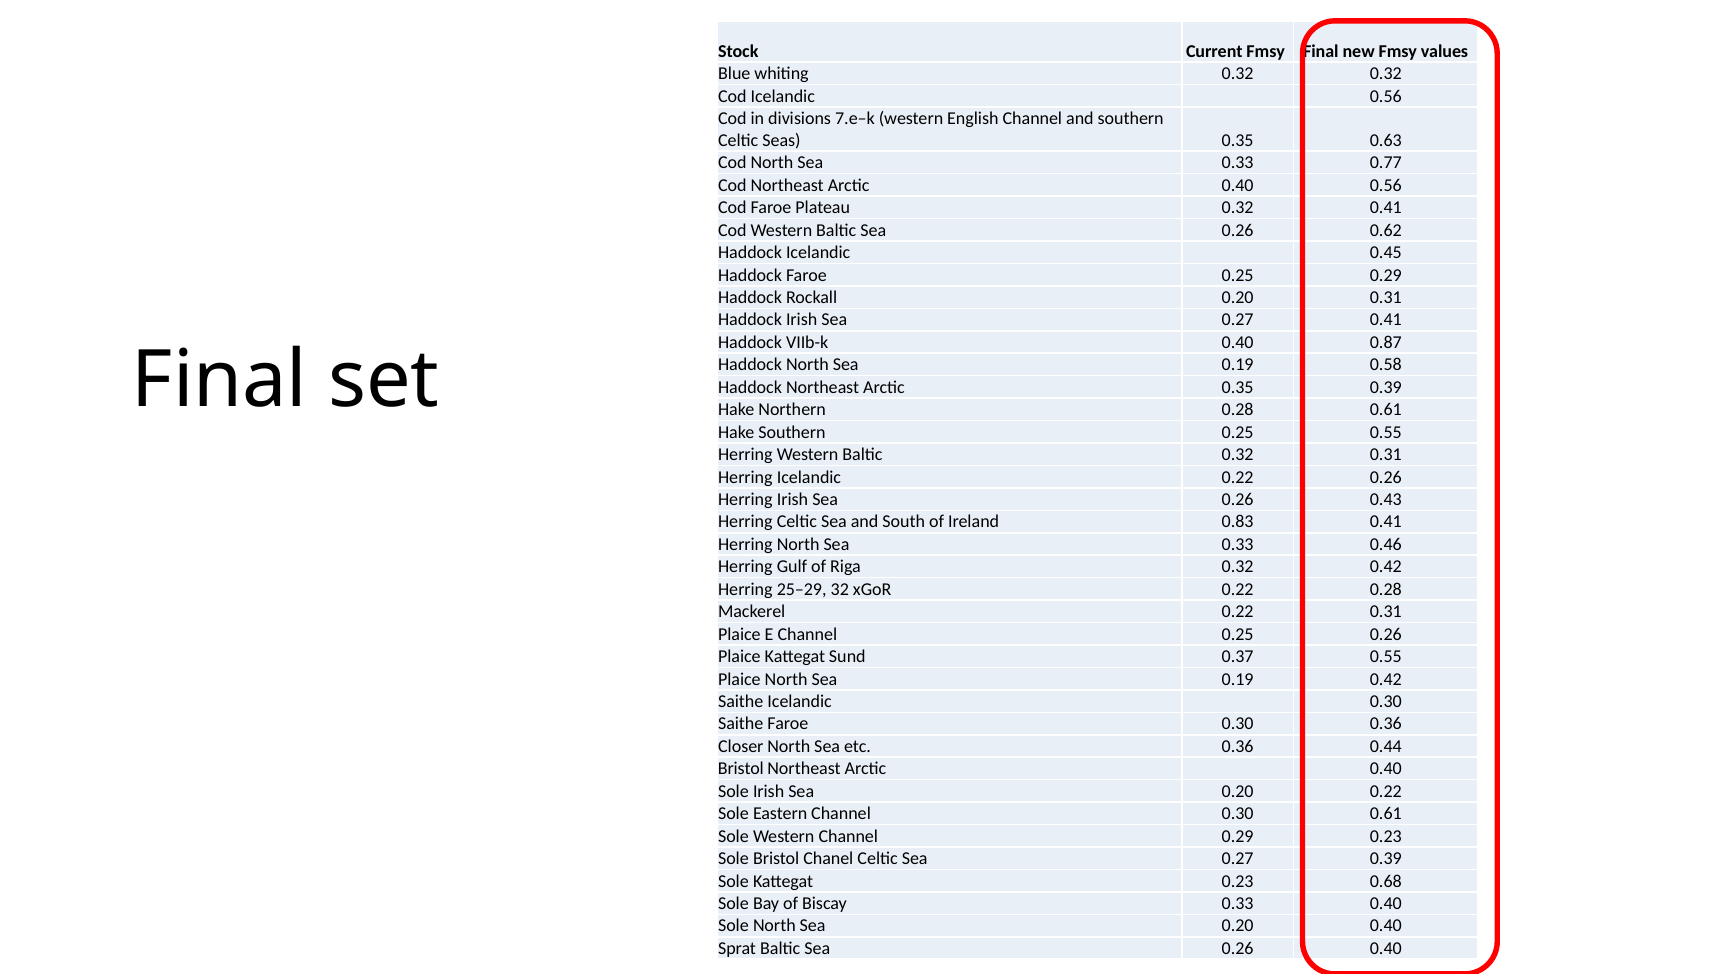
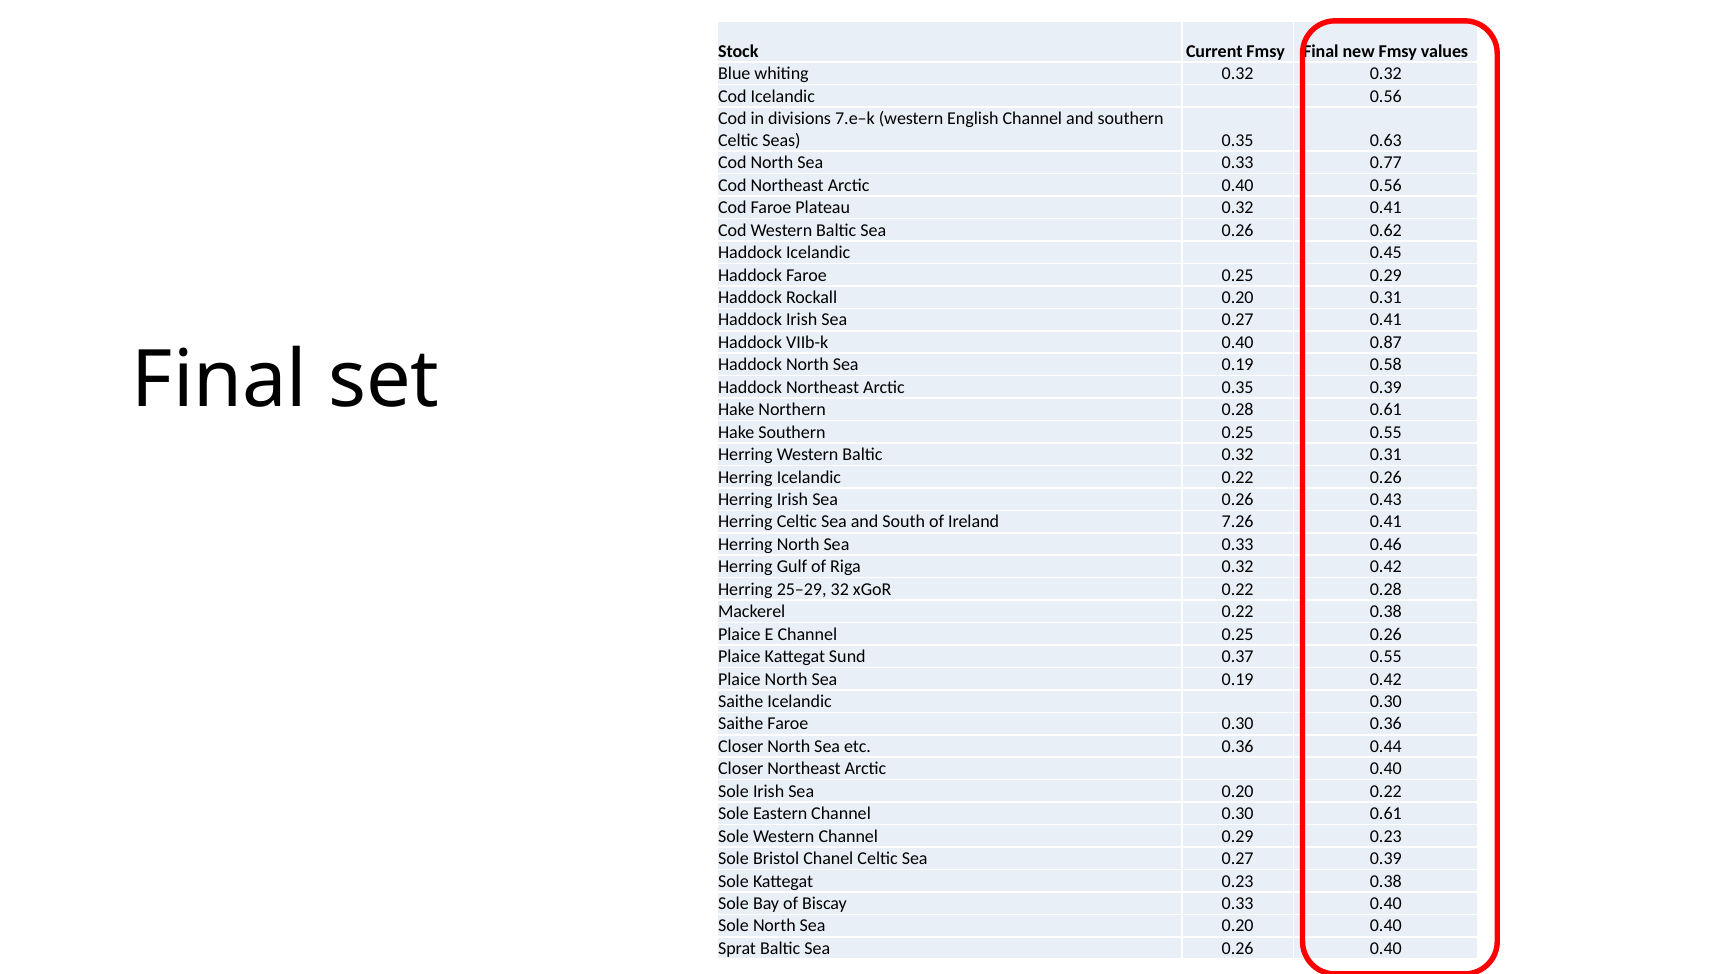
0.83: 0.83 -> 7.26
0.22 0.31: 0.31 -> 0.38
Bristol at (741, 769): Bristol -> Closer
0.23 0.68: 0.68 -> 0.38
